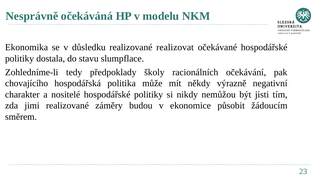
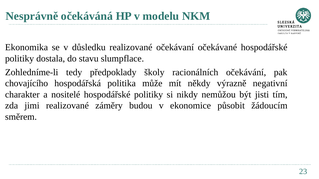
realizovat: realizovat -> očekávaní
